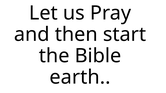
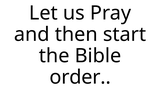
earth: earth -> order
